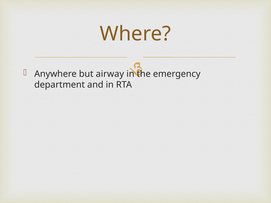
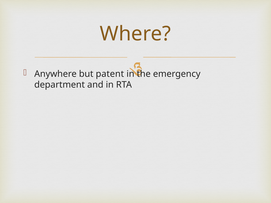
airway: airway -> patent
